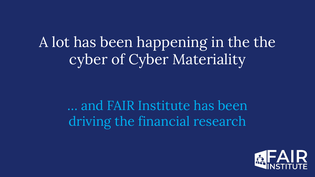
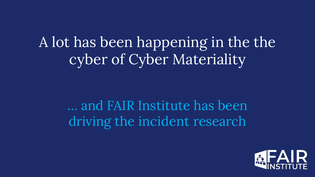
financial: financial -> incident
